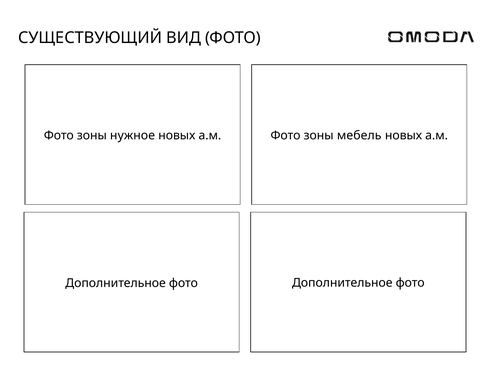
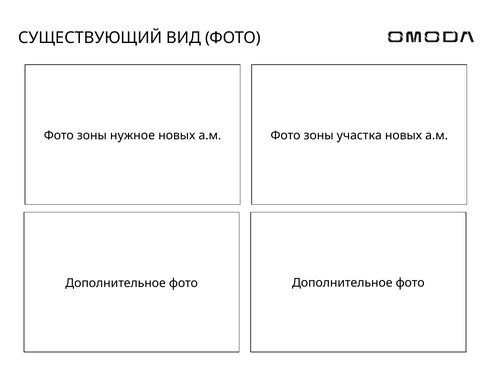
мебель: мебель -> участка
